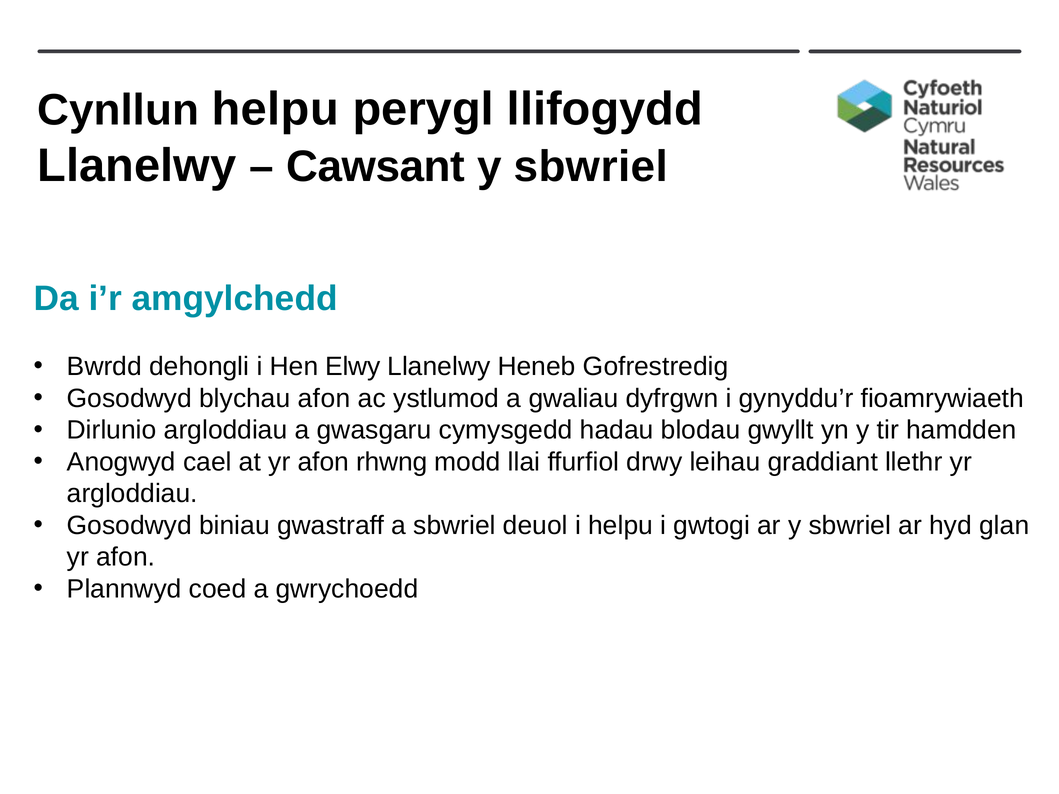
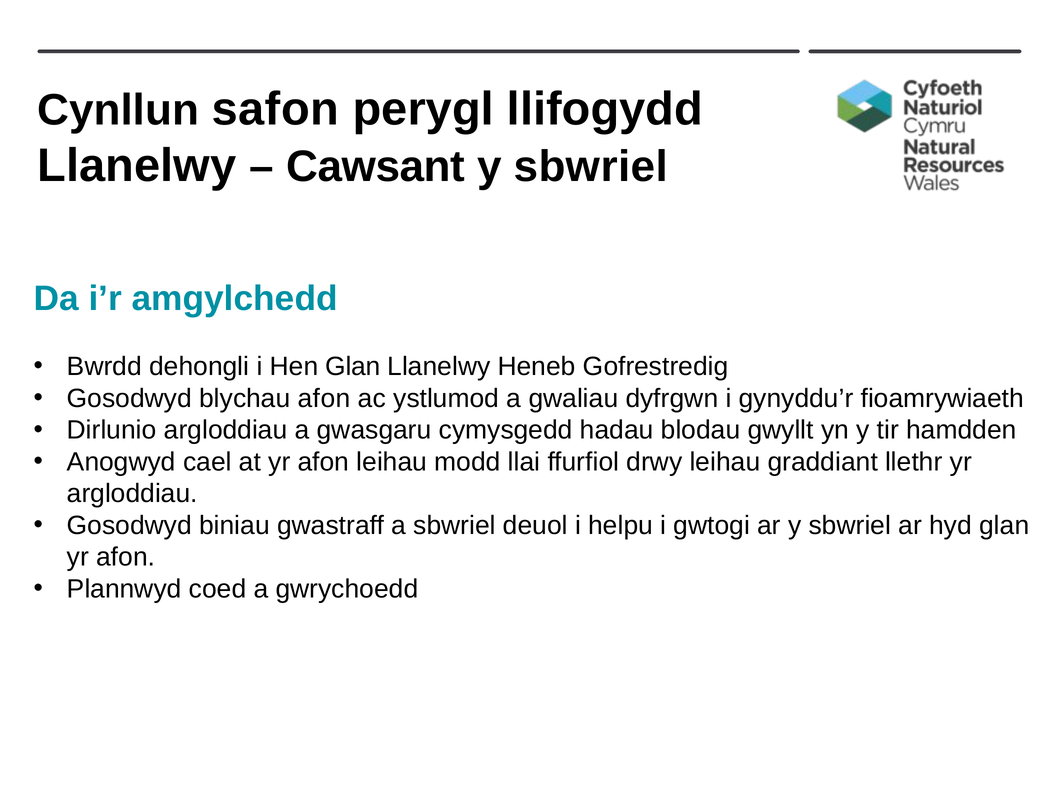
Cynllun helpu: helpu -> safon
Hen Elwy: Elwy -> Glan
afon rhwng: rhwng -> leihau
